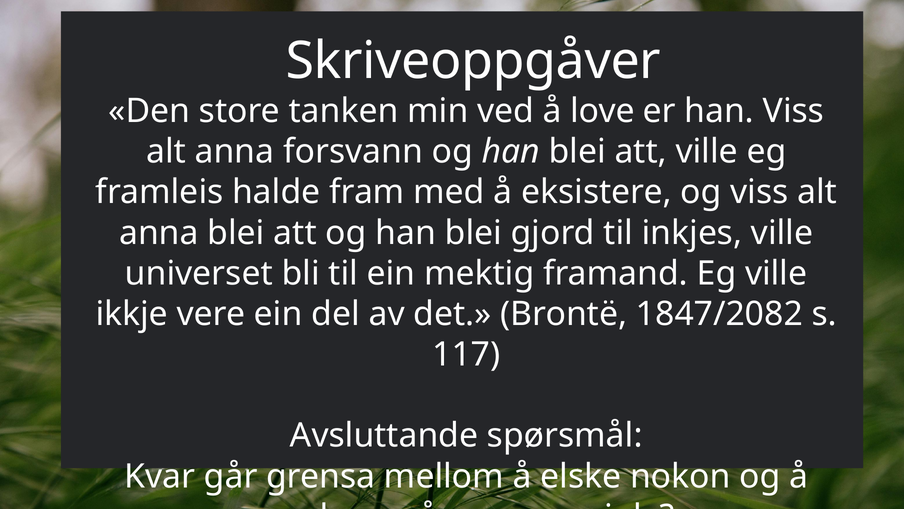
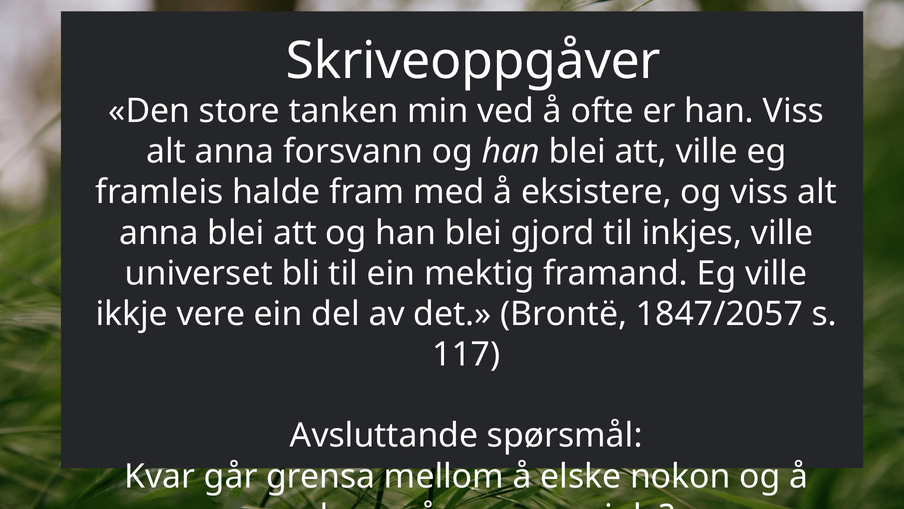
love: love -> ofte
1847/2082: 1847/2082 -> 1847/2057
